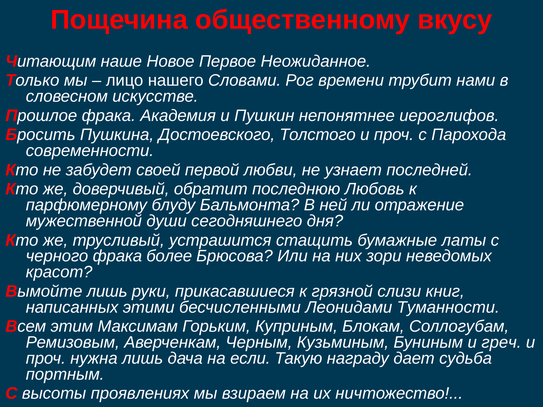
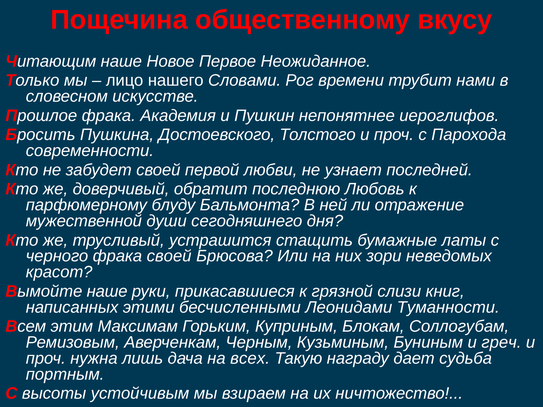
фрака более: более -> своей
Вымойте лишь: лишь -> наше
если: если -> всех
проявлениях: проявлениях -> устойчивым
